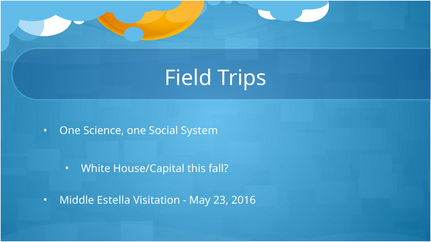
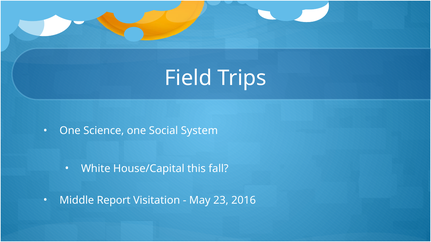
Estella: Estella -> Report
